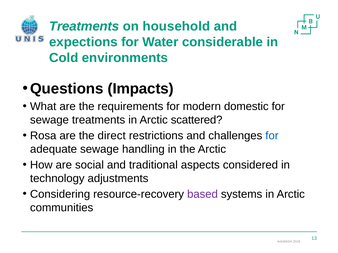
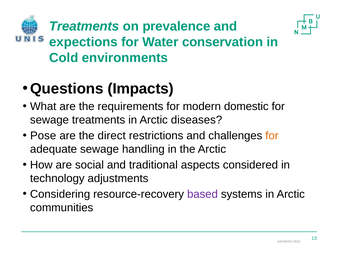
household: household -> prevalence
considerable: considerable -> conservation
scattered: scattered -> diseases
Rosa: Rosa -> Pose
for at (272, 136) colour: blue -> orange
